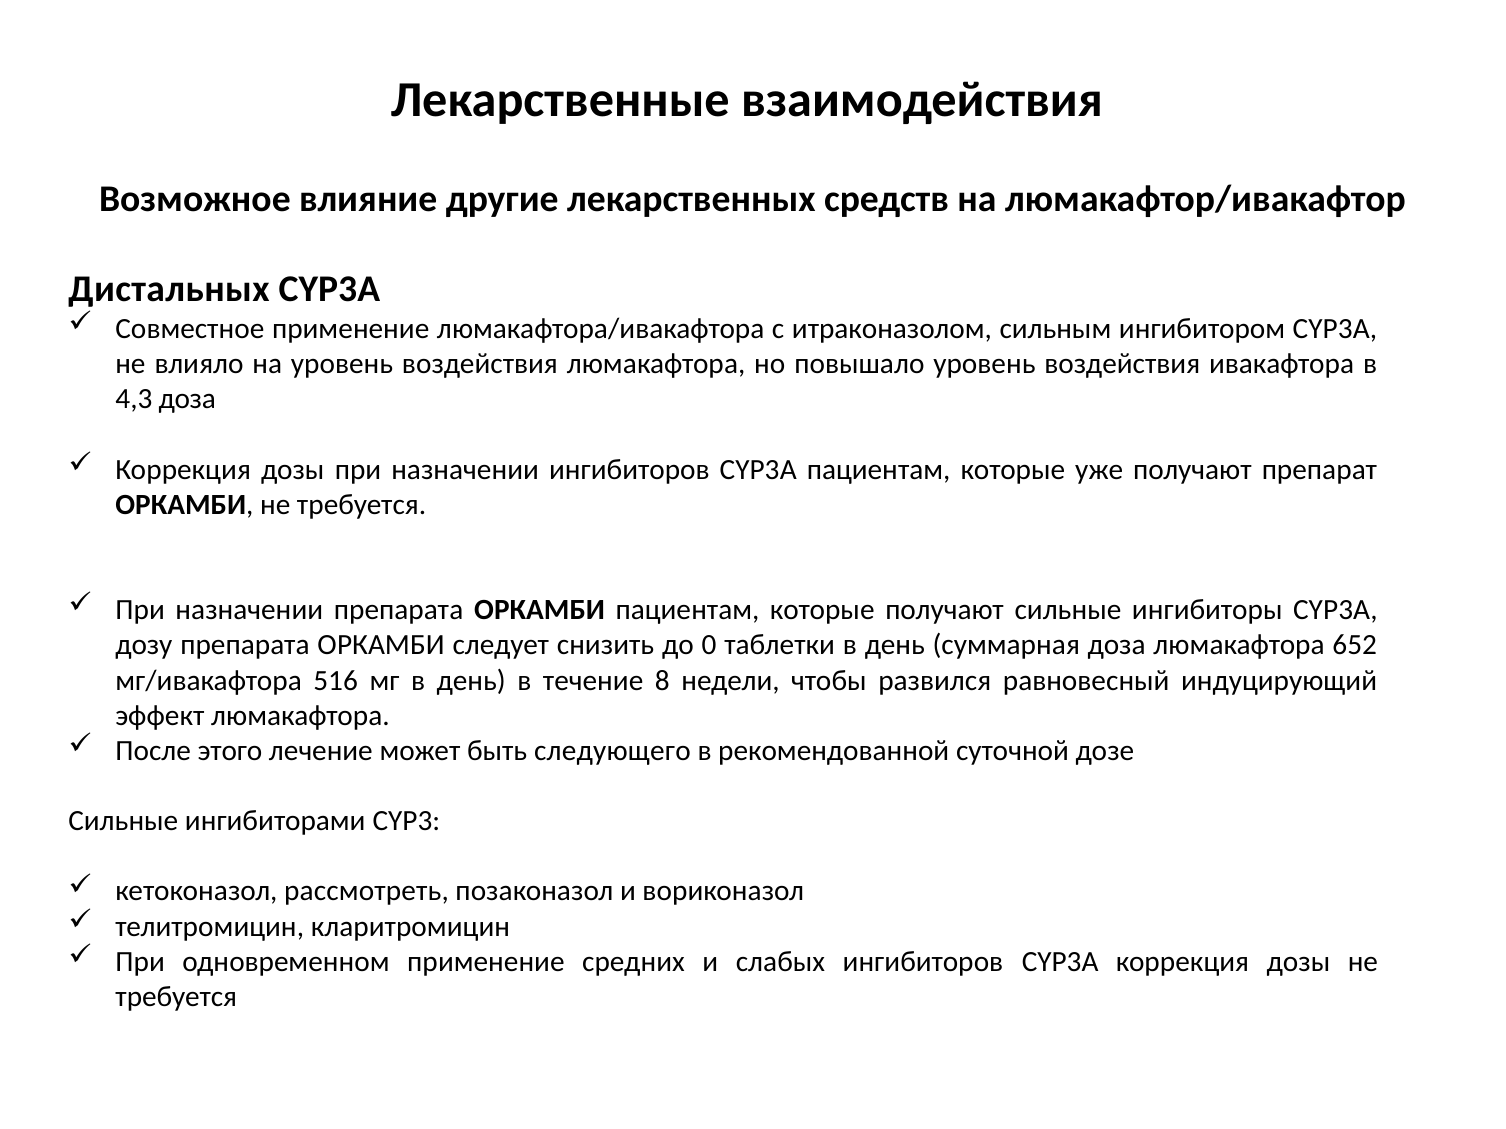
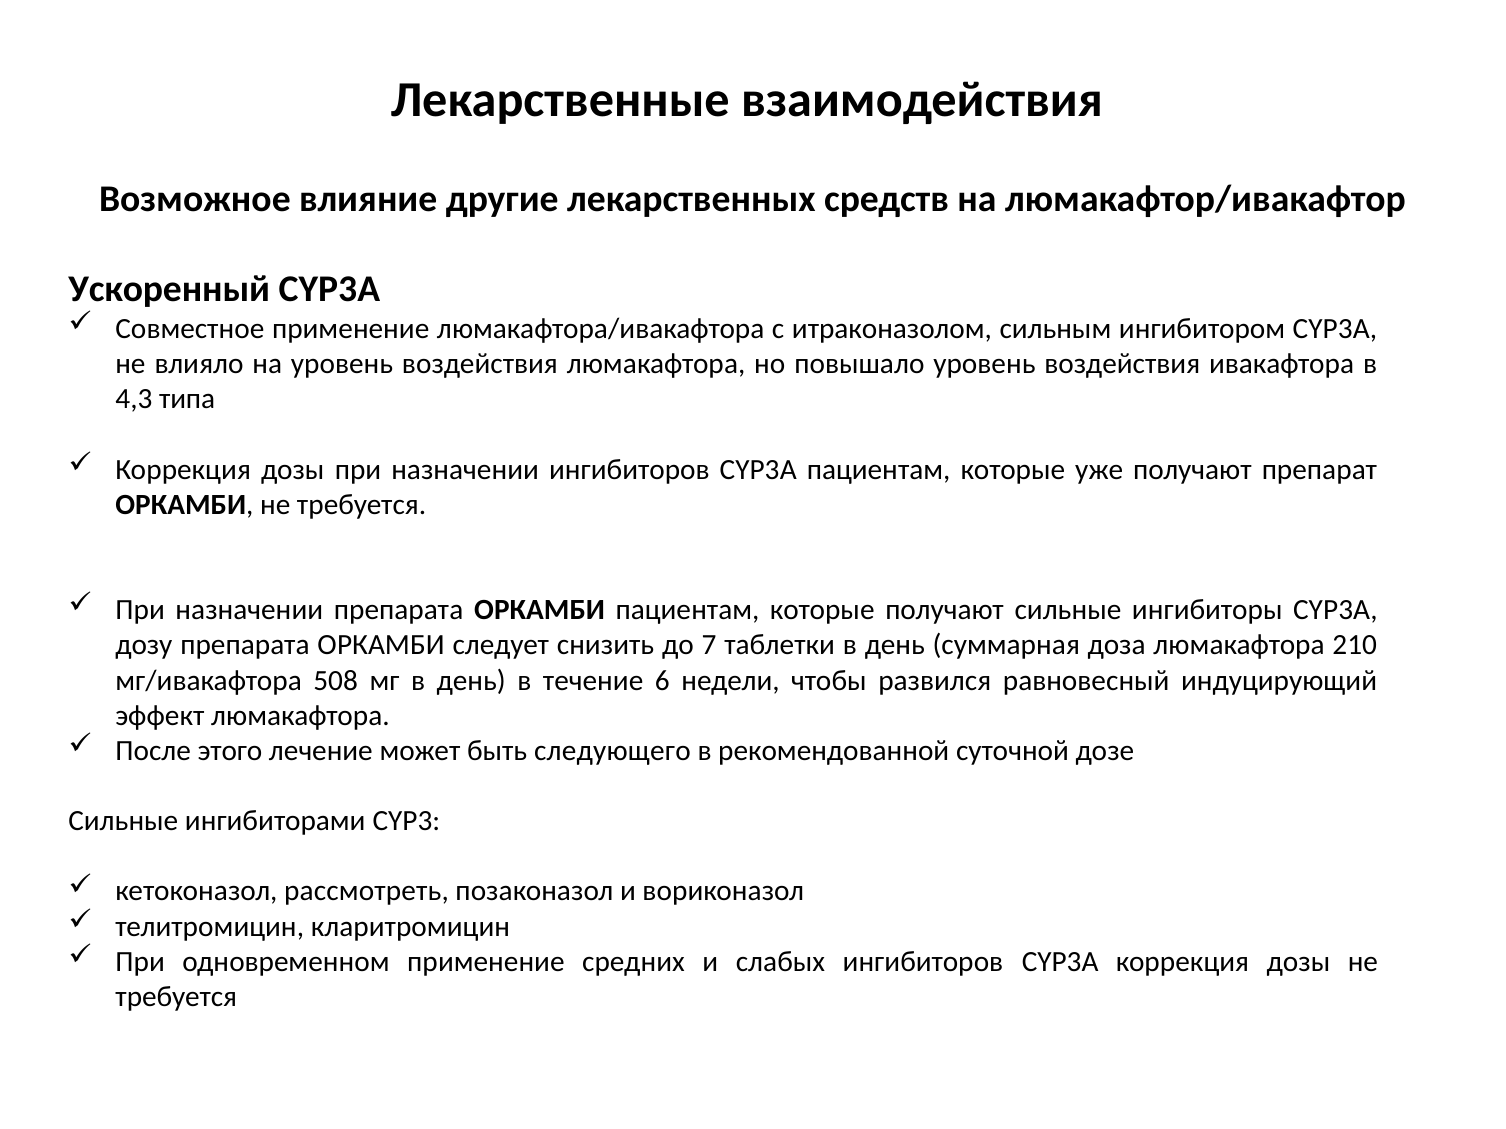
Дистальных: Дистальных -> Ускоренный
4,3 доза: доза -> типа
0: 0 -> 7
652: 652 -> 210
516: 516 -> 508
8: 8 -> 6
